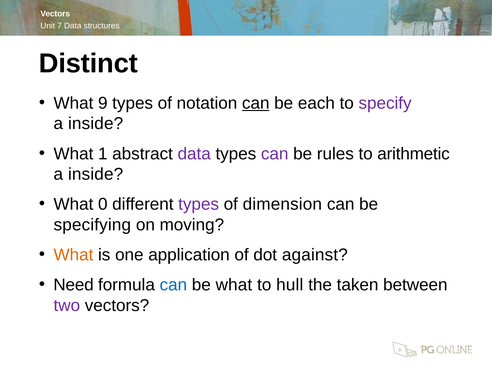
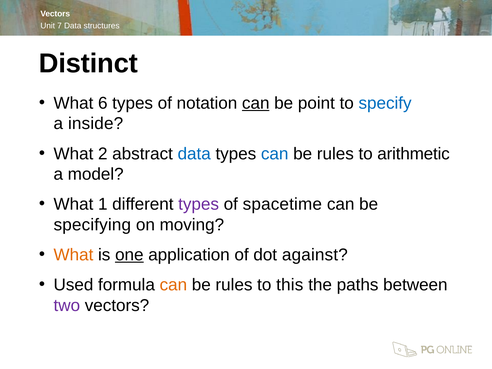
9: 9 -> 6
each: each -> point
specify colour: purple -> blue
1: 1 -> 2
data at (194, 154) colour: purple -> blue
can at (275, 154) colour: purple -> blue
inside at (96, 174): inside -> model
0: 0 -> 1
dimension: dimension -> spacetime
one underline: none -> present
Need: Need -> Used
can at (173, 285) colour: blue -> orange
what at (234, 285): what -> rules
hull: hull -> this
taken: taken -> paths
